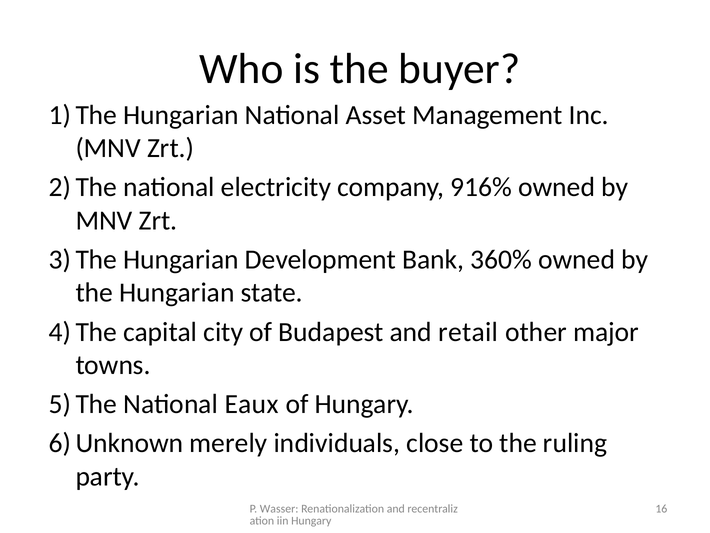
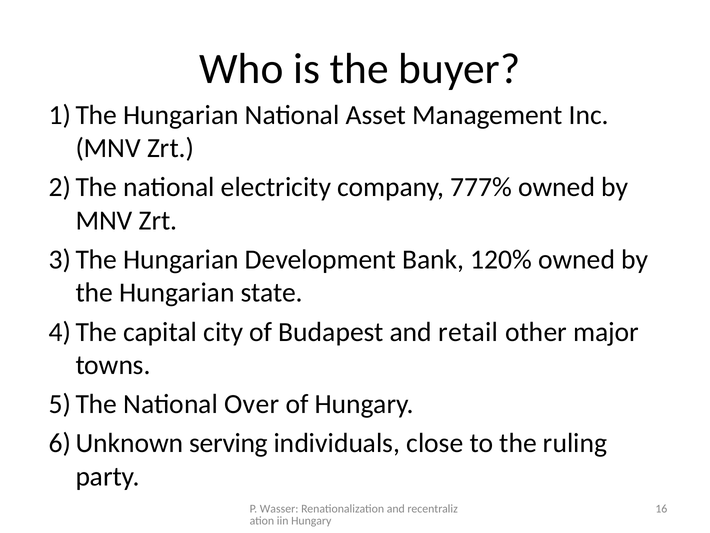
916%: 916% -> 777%
360%: 360% -> 120%
Eaux: Eaux -> Over
merely: merely -> serving
